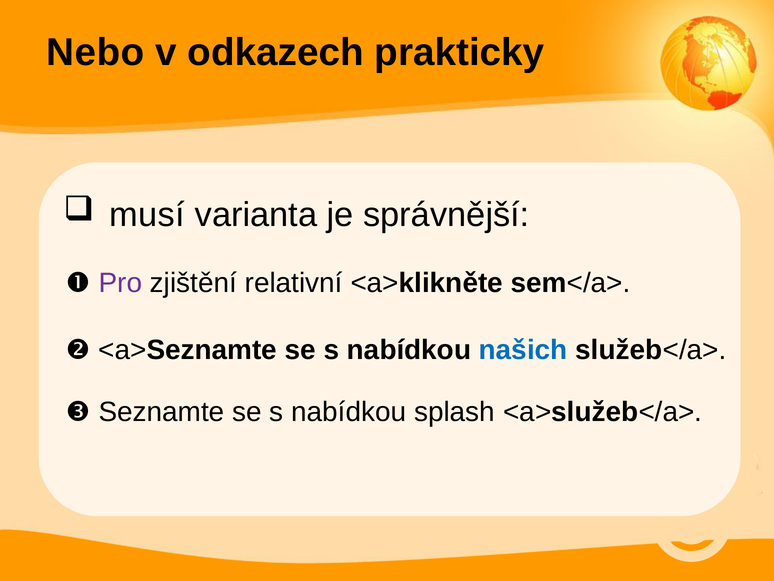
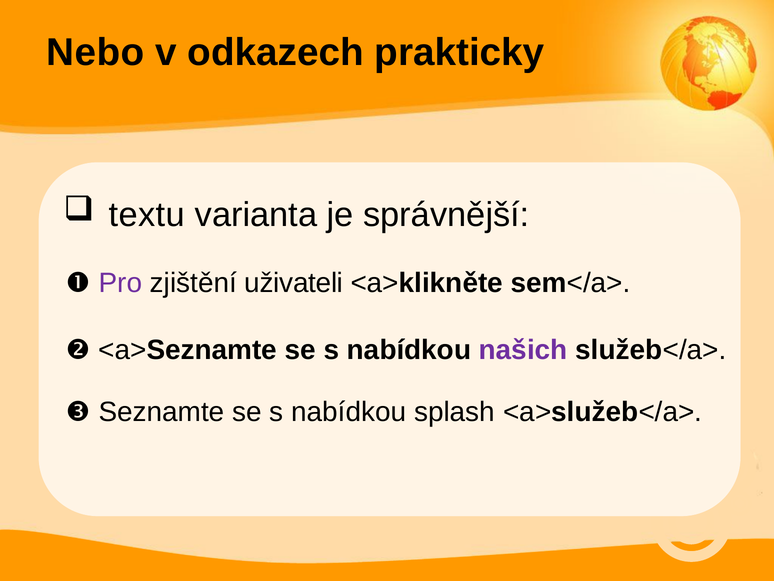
musí: musí -> textu
relativní: relativní -> uživateli
našich colour: blue -> purple
